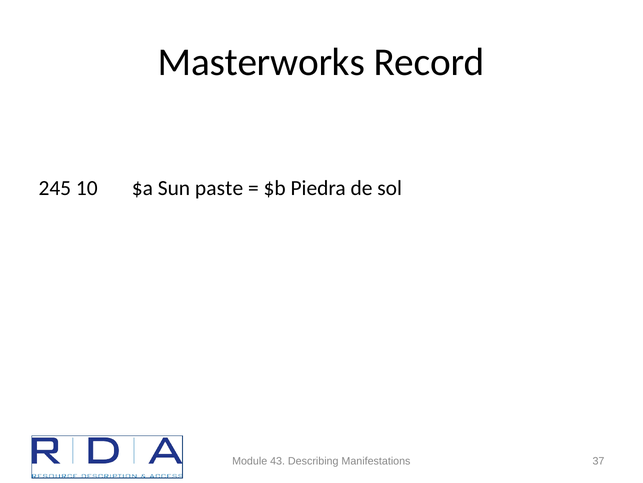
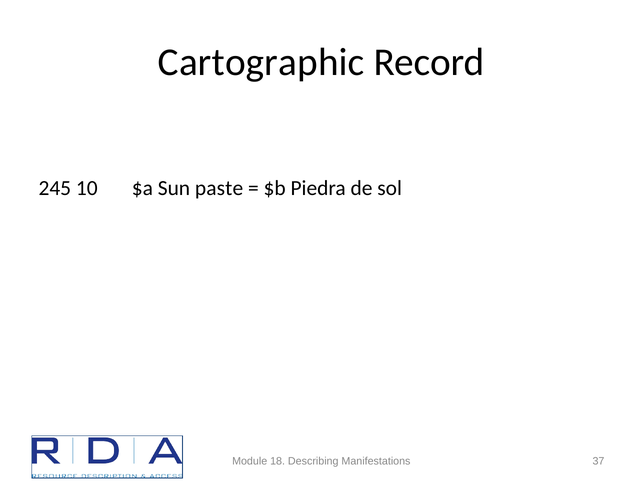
Masterworks: Masterworks -> Cartographic
43: 43 -> 18
